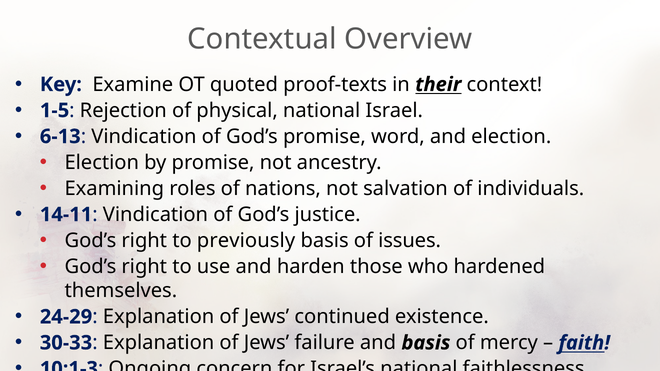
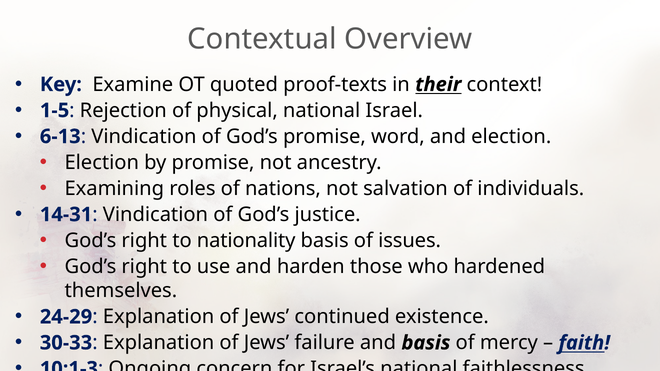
14-11: 14-11 -> 14-31
previously: previously -> nationality
